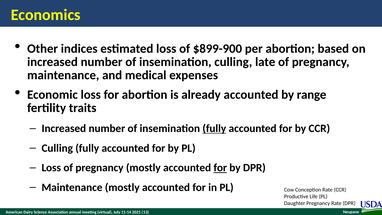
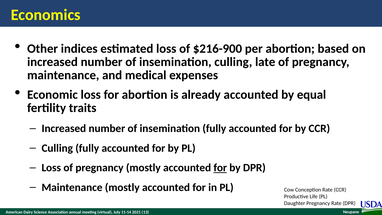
$899-900: $899-900 -> $216-900
range: range -> equal
fully at (214, 128) underline: present -> none
